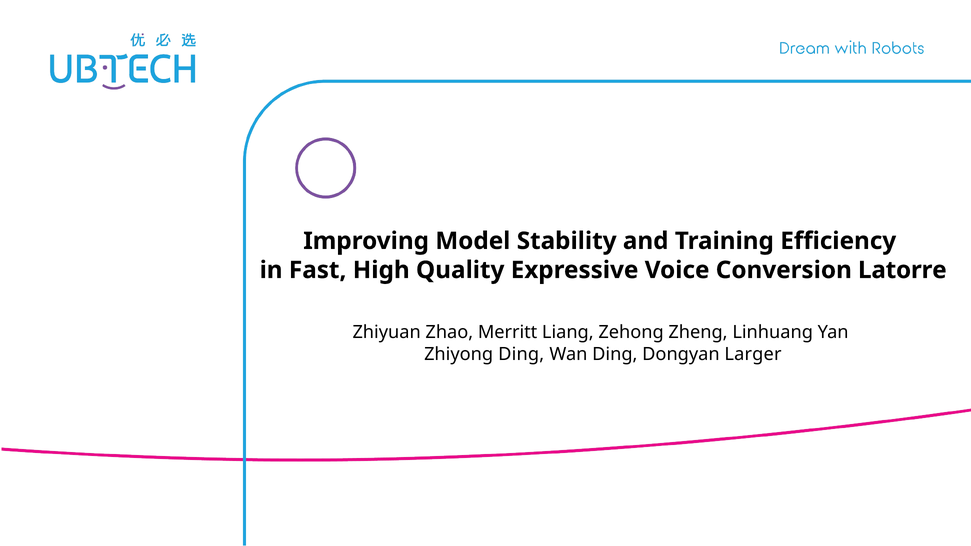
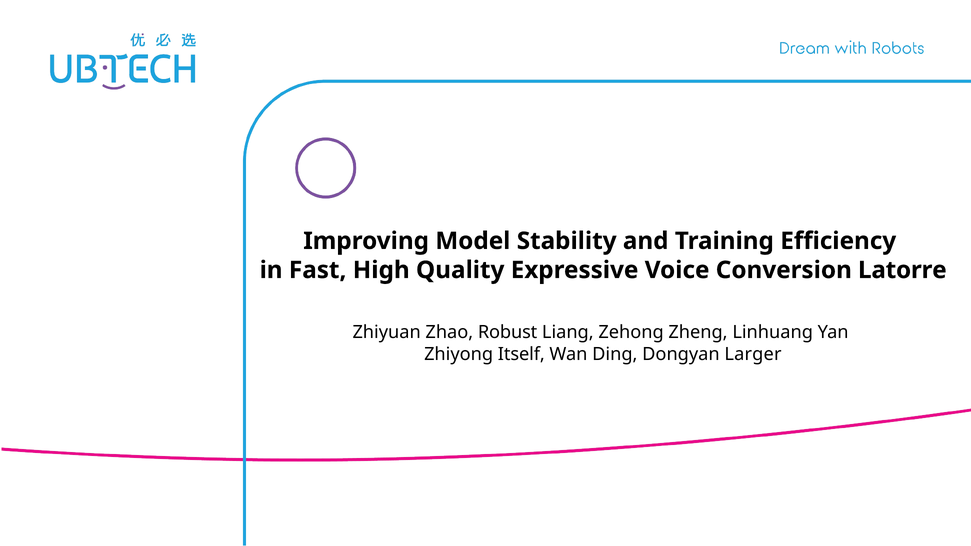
Merritt: Merritt -> Robust
Zhiyong Ding: Ding -> Itself
